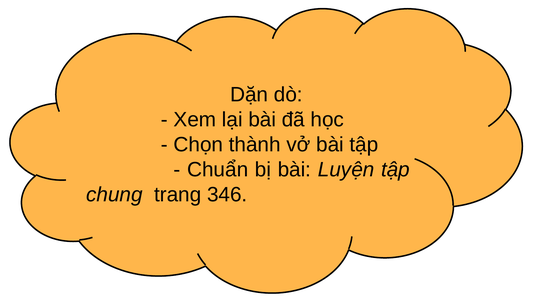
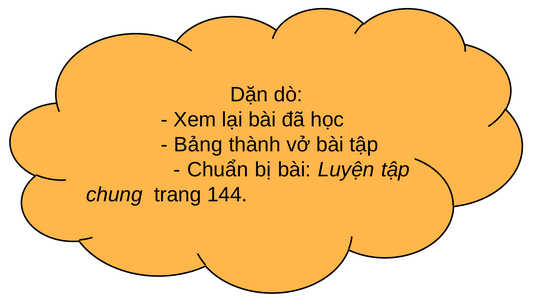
Chọn: Chọn -> Bảng
346: 346 -> 144
